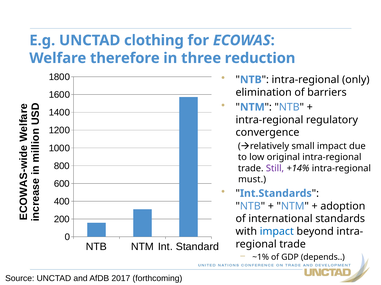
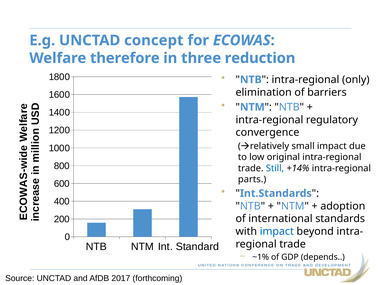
clothing: clothing -> concept
Still colour: purple -> blue
must: must -> parts
